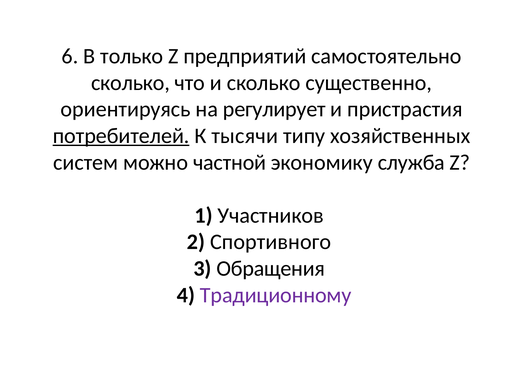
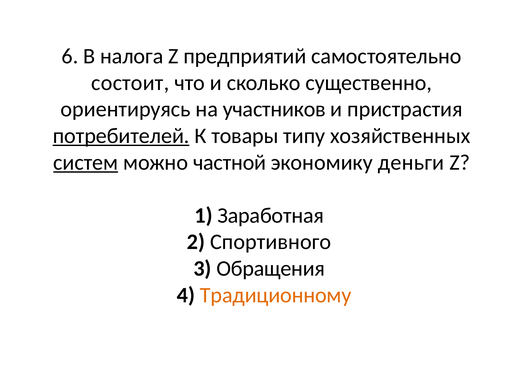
только: только -> налога
сколько at (130, 83): сколько -> состоит
регулирует: регулирует -> участников
тысячи: тысячи -> товары
систем underline: none -> present
служба: служба -> деньги
Участников: Участников -> Заработная
Традиционному colour: purple -> orange
